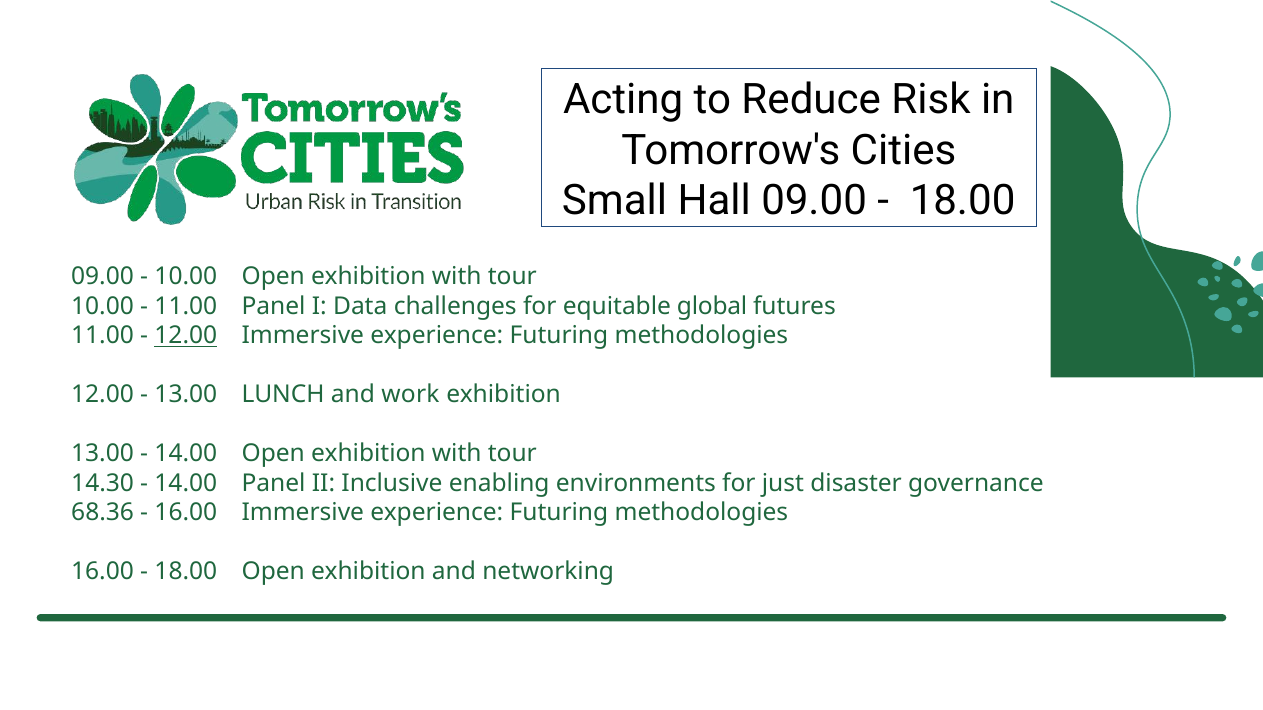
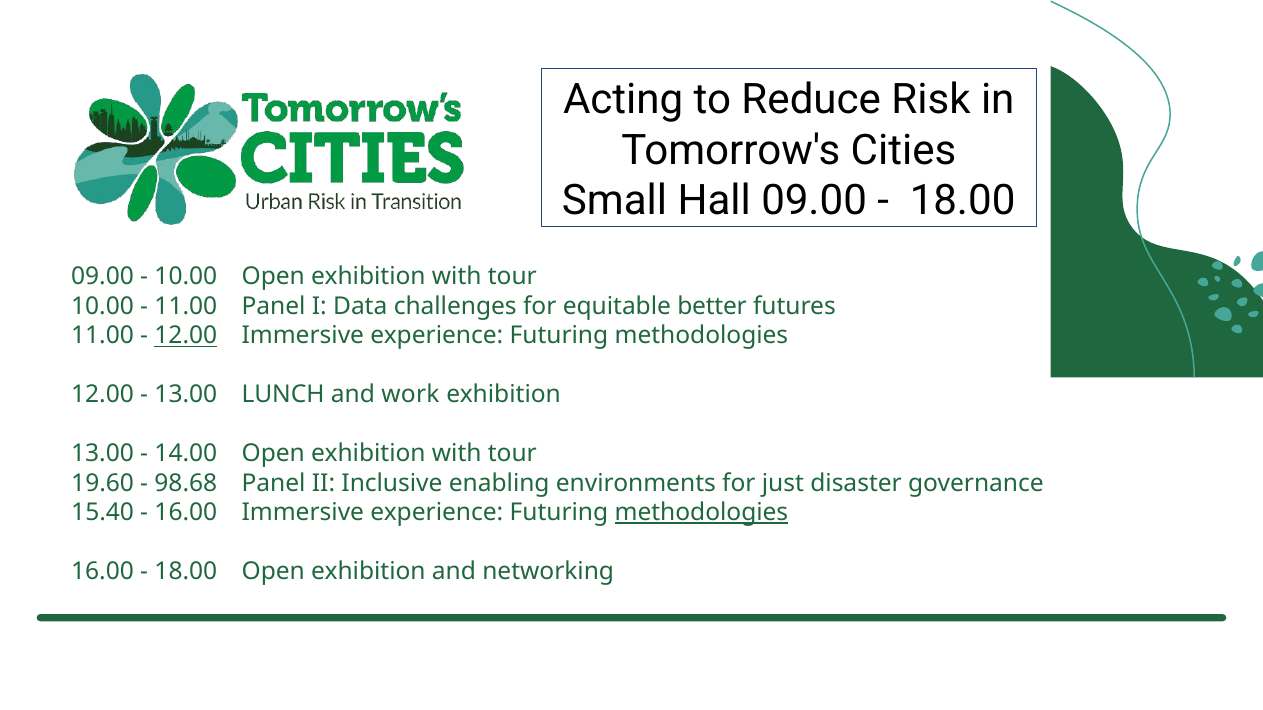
global: global -> better
14.30: 14.30 -> 19.60
14.00 at (186, 483): 14.00 -> 98.68
68.36: 68.36 -> 15.40
methodologies at (701, 513) underline: none -> present
